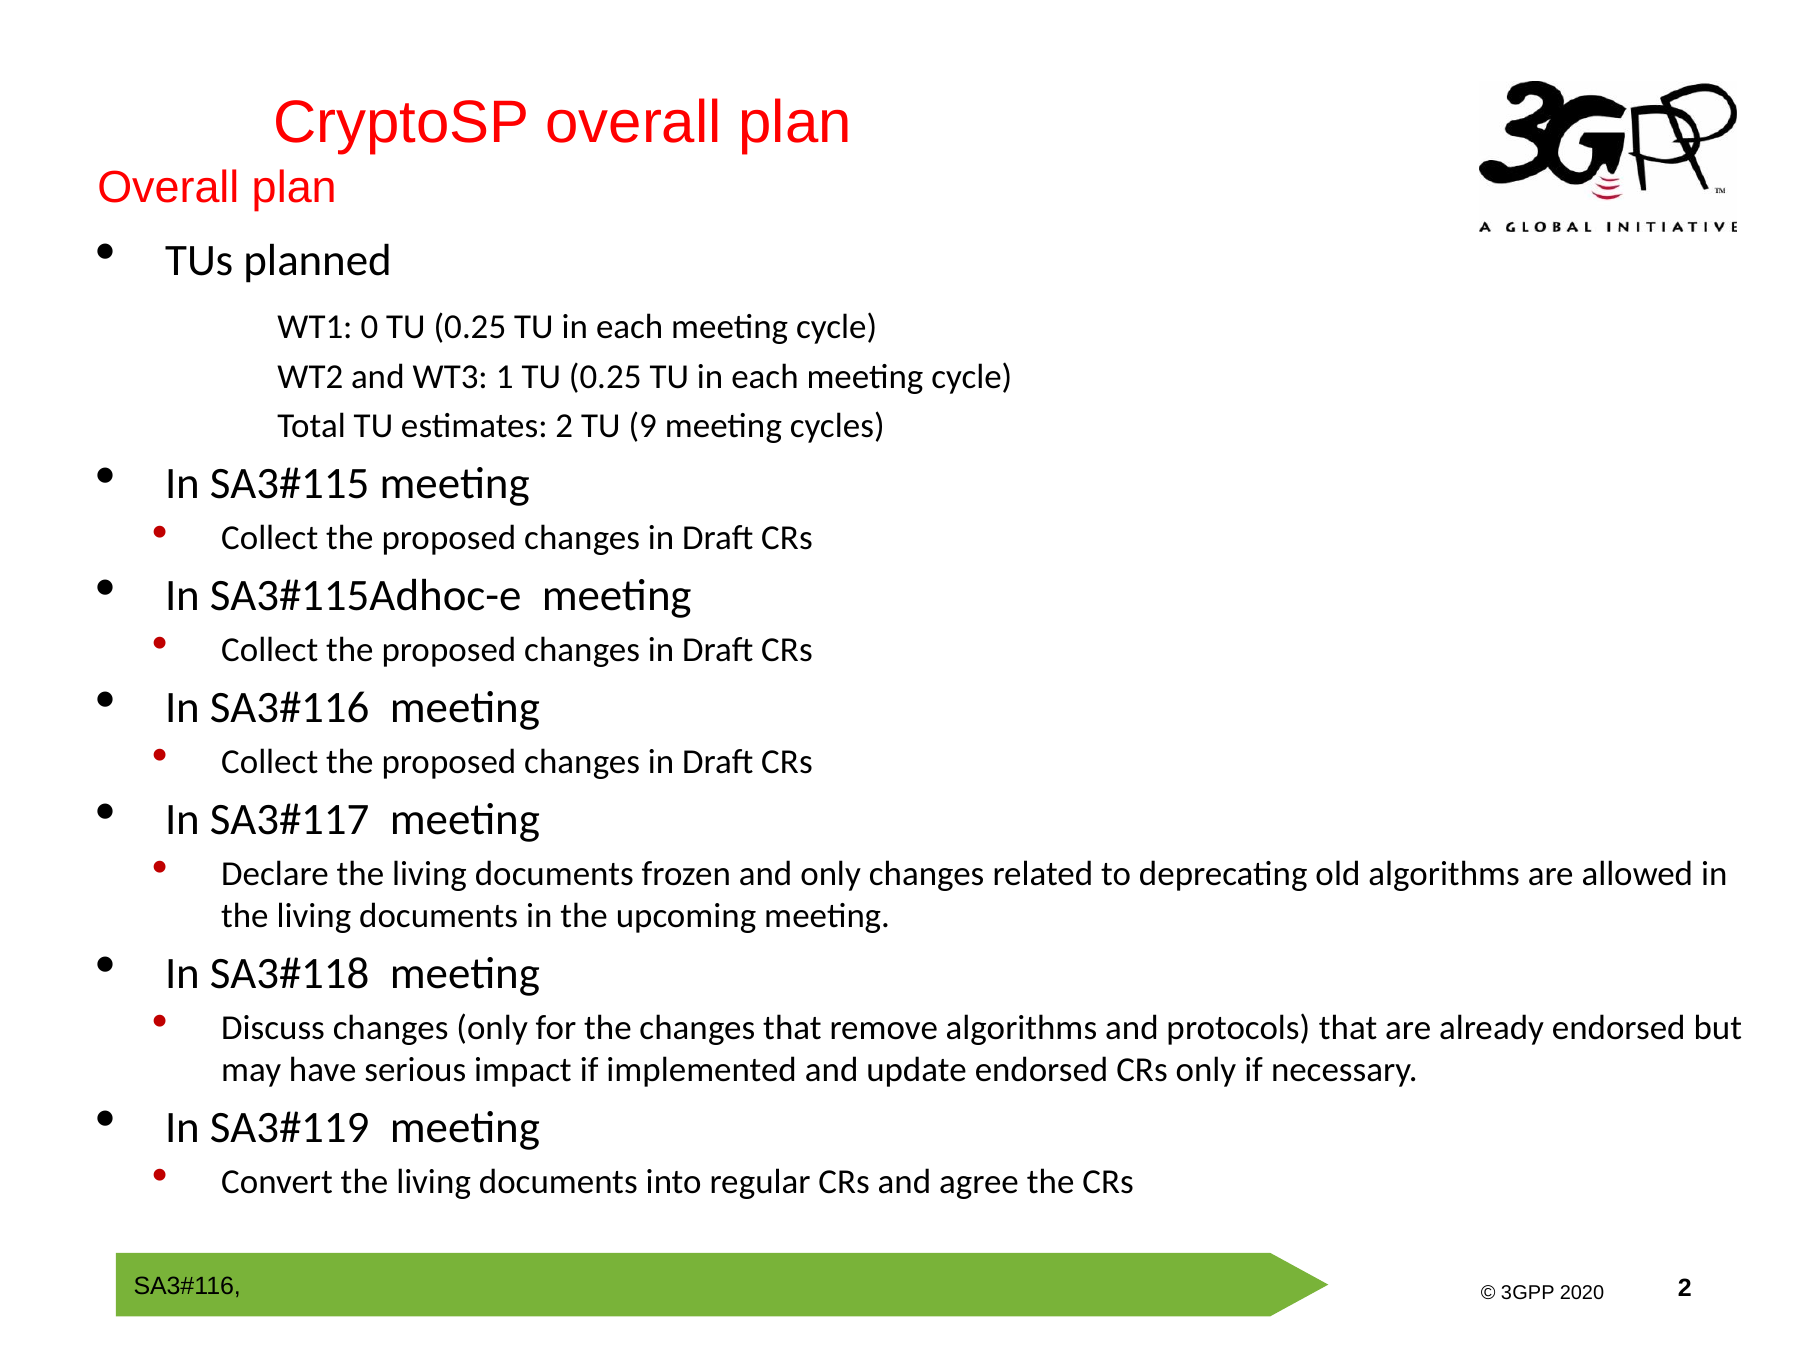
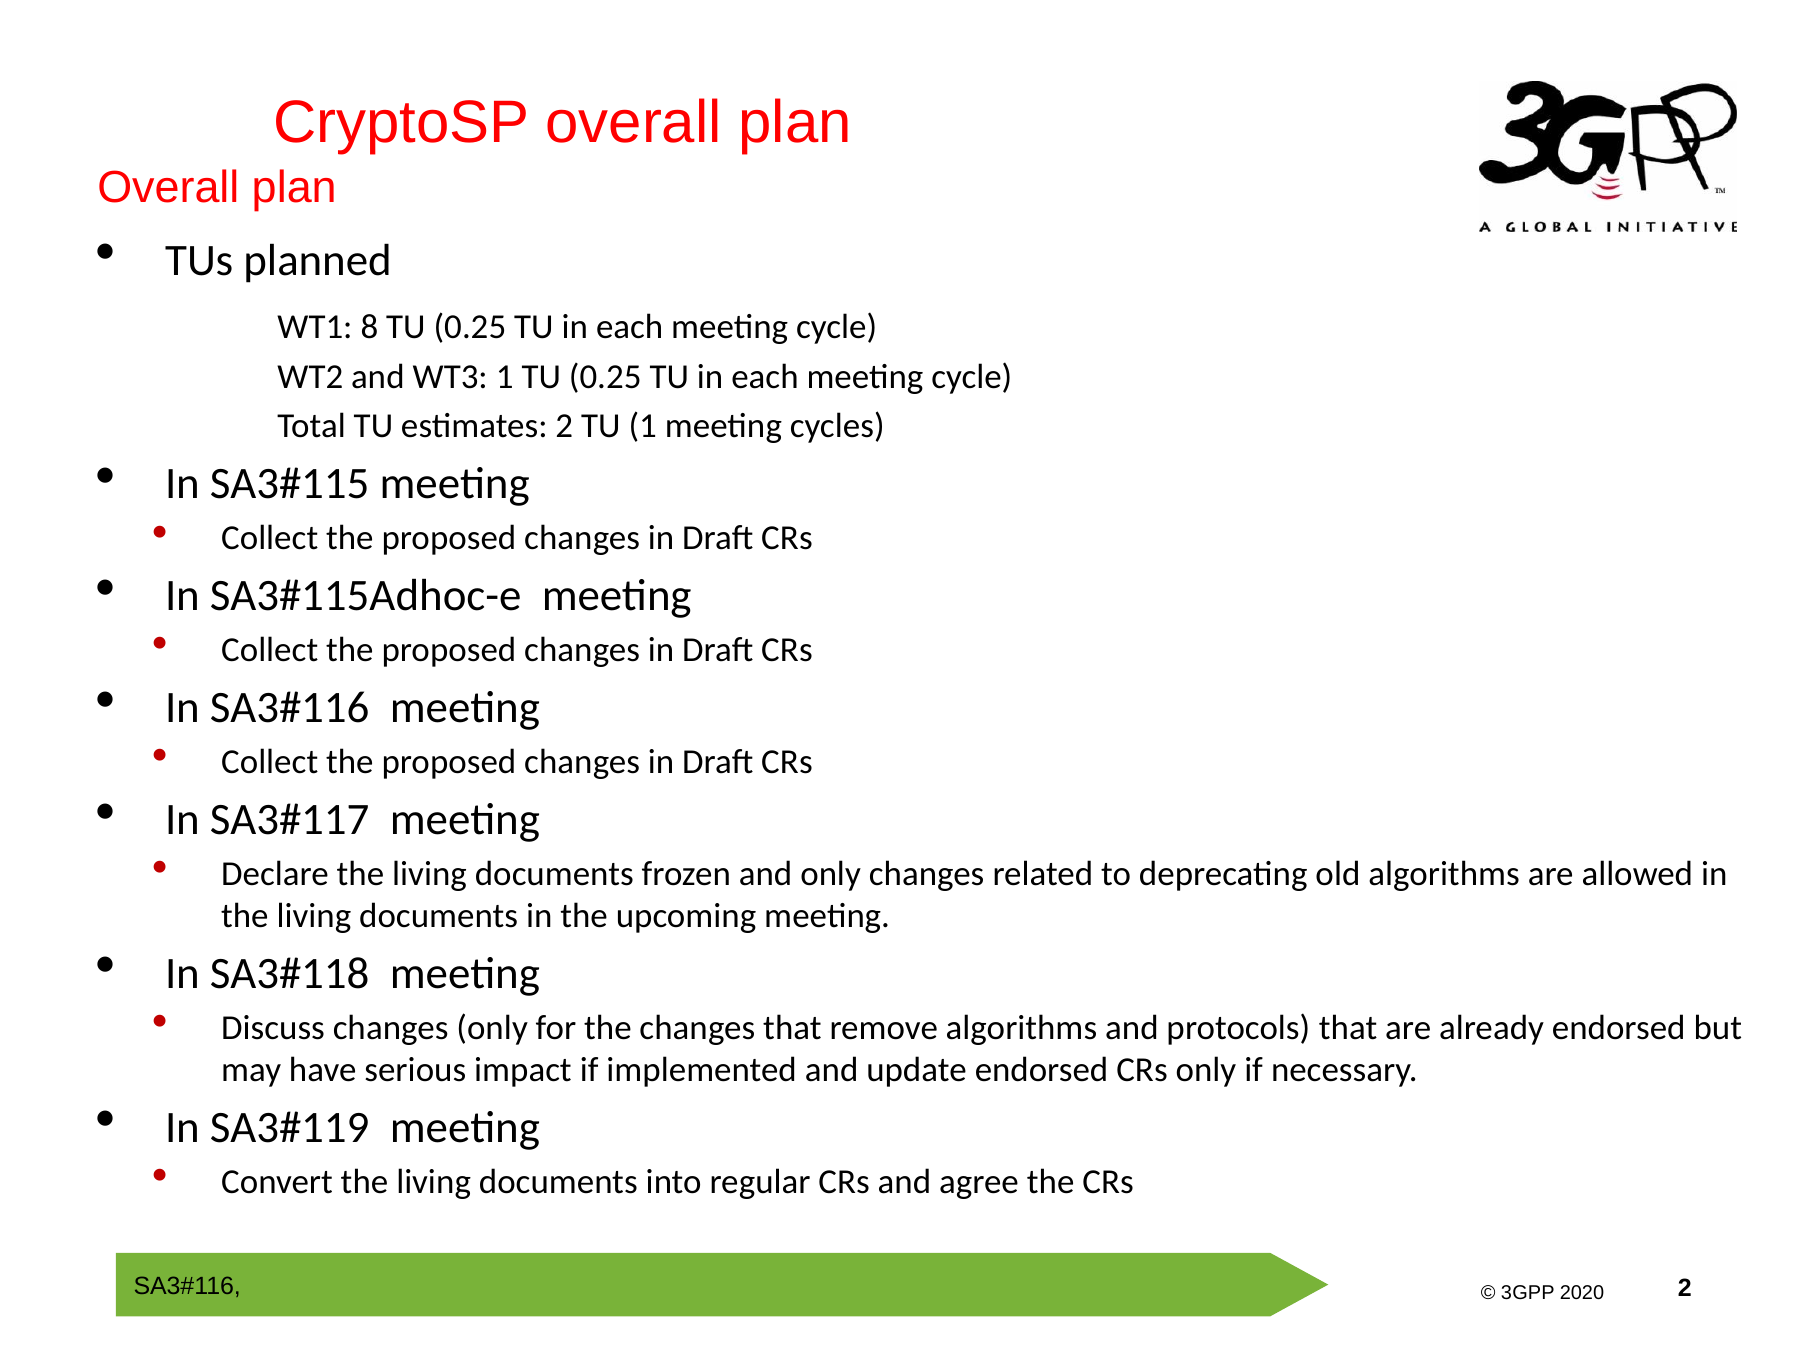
0: 0 -> 8
TU 9: 9 -> 1
